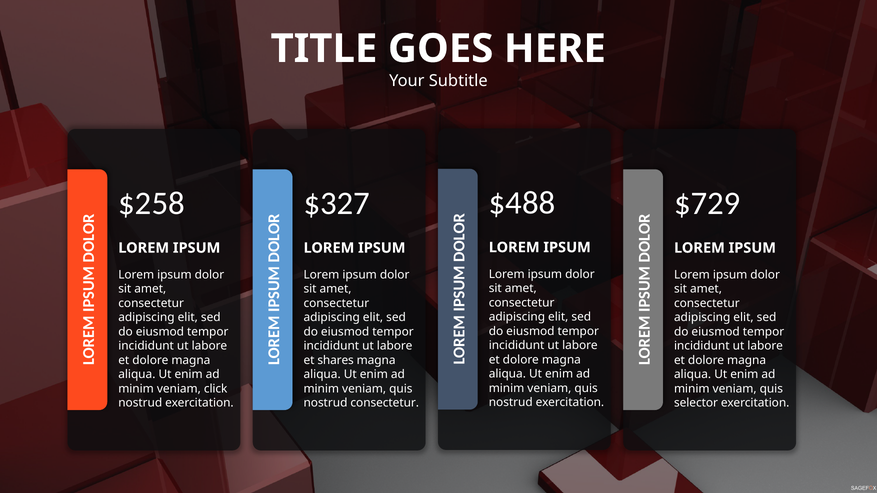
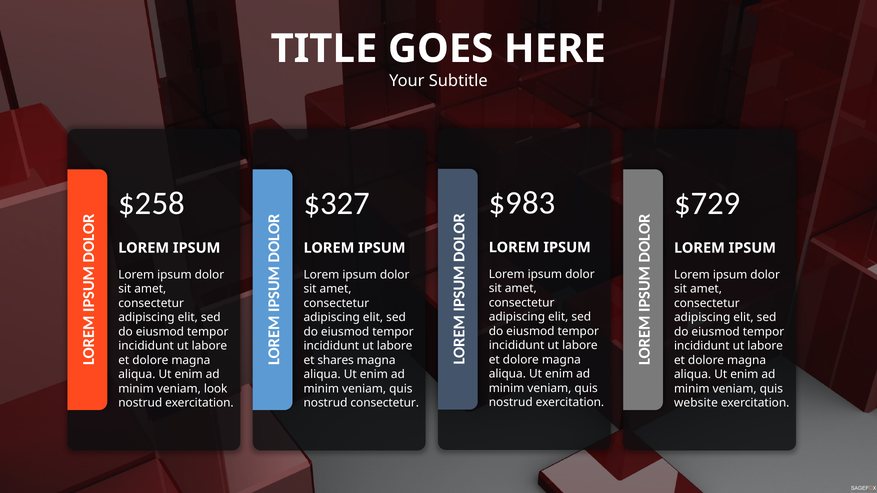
$488: $488 -> $983
click: click -> look
selector: selector -> website
